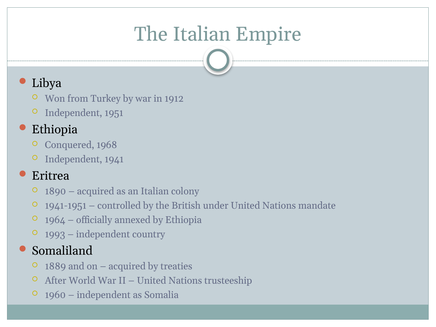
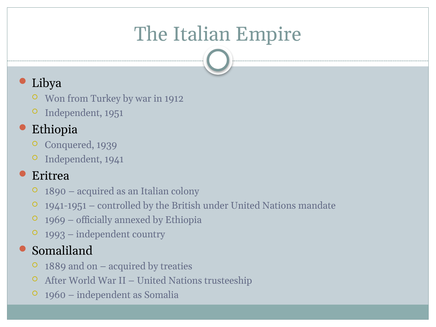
1968: 1968 -> 1939
1964: 1964 -> 1969
